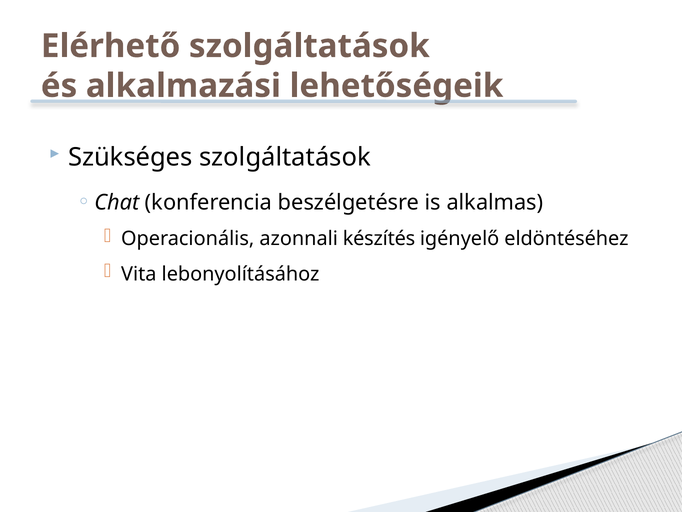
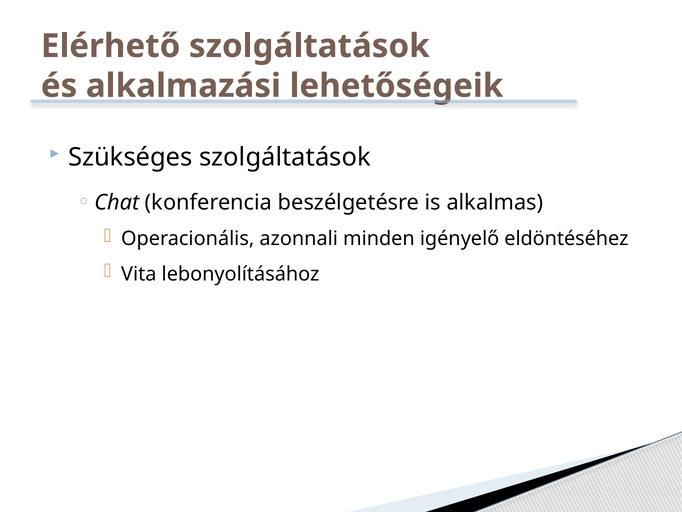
készítés: készítés -> minden
